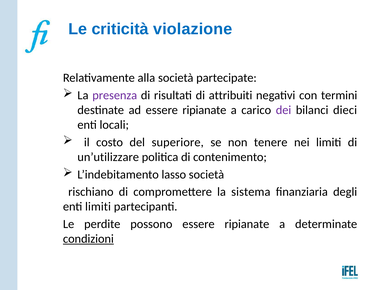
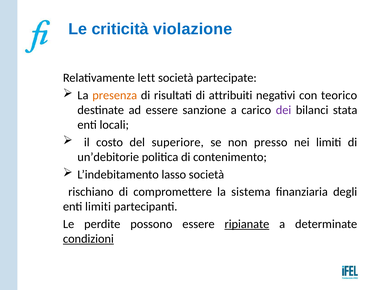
alla: alla -> lett
presenza colour: purple -> orange
termini: termini -> teorico
ad essere ripianate: ripianate -> sanzione
dieci: dieci -> stata
tenere: tenere -> presso
un’utilizzare: un’utilizzare -> un’debitorie
ripianate at (247, 224) underline: none -> present
